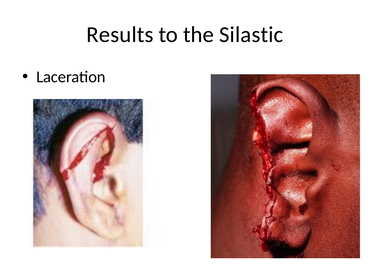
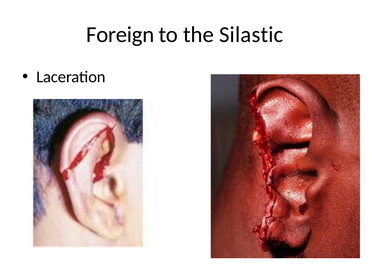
Results: Results -> Foreign
